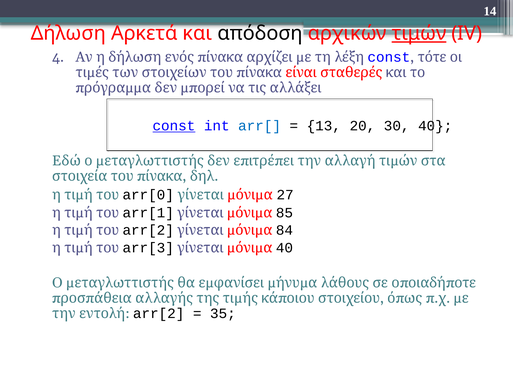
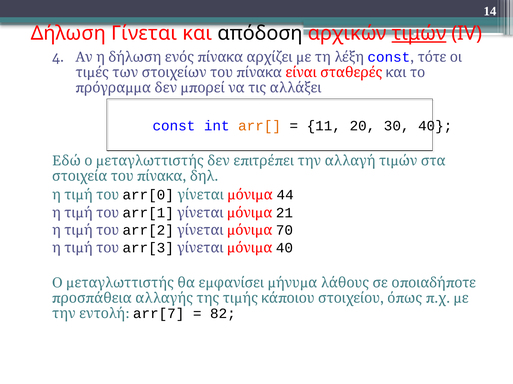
Δήλωση Αρκετά: Αρκετά -> Γίνεται
const underline: present -> none
arr[ colour: blue -> orange
13: 13 -> 11
27: 27 -> 44
85: 85 -> 21
84: 84 -> 70
arr[2: arr[2 -> arr[7
35: 35 -> 82
